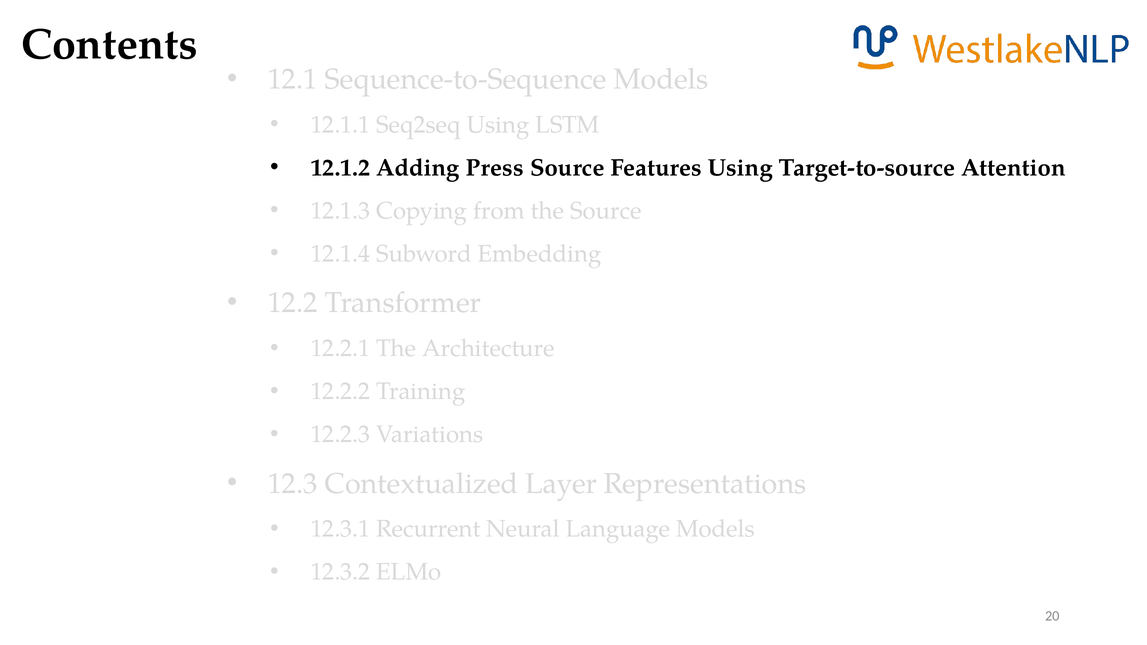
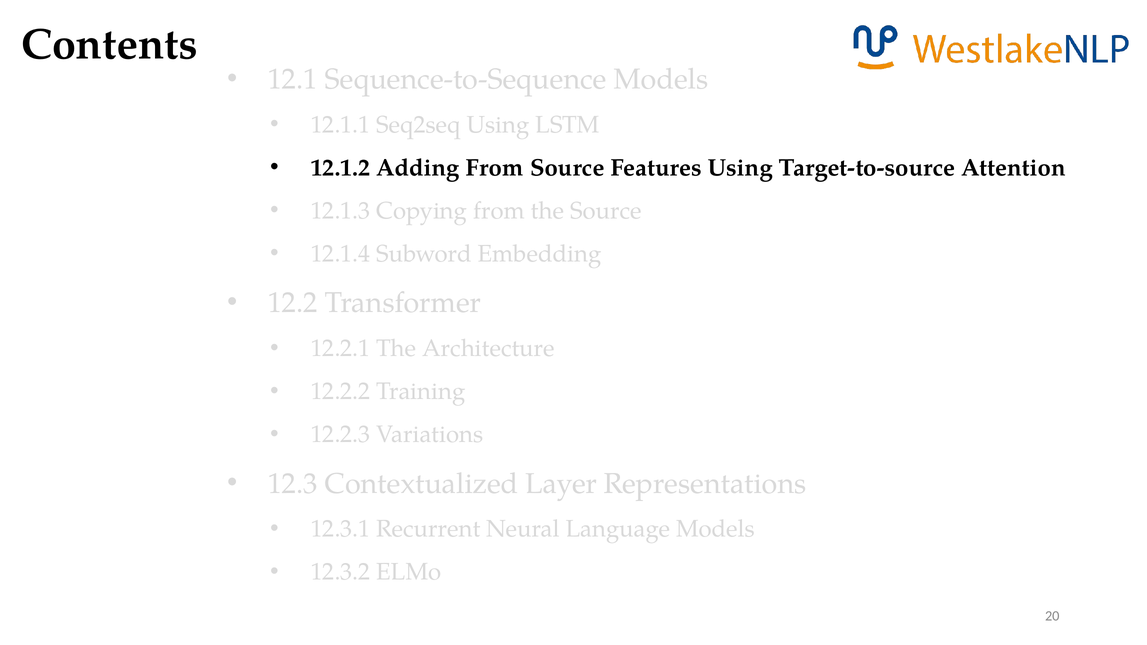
Adding Press: Press -> From
